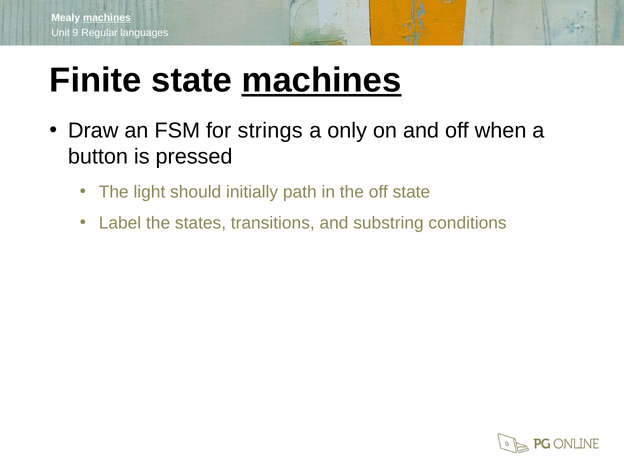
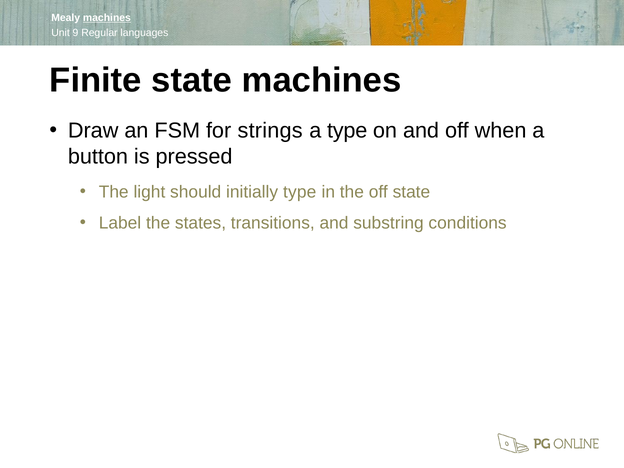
machines at (322, 80) underline: present -> none
a only: only -> type
initially path: path -> type
